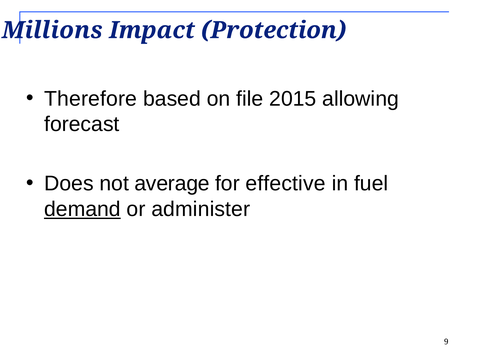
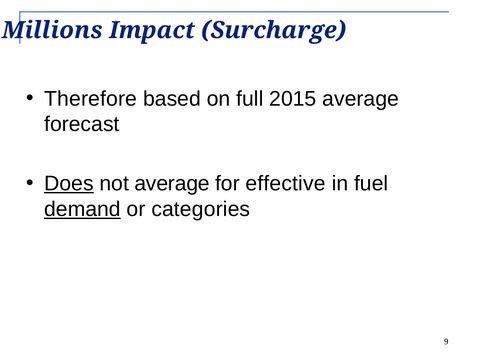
Protection: Protection -> Surcharge
file: file -> full
2015 allowing: allowing -> average
Does underline: none -> present
administer: administer -> categories
